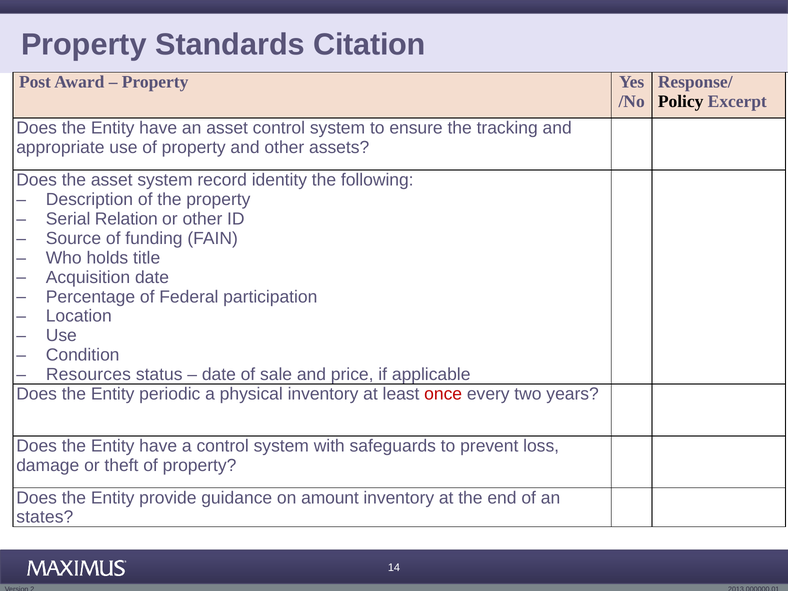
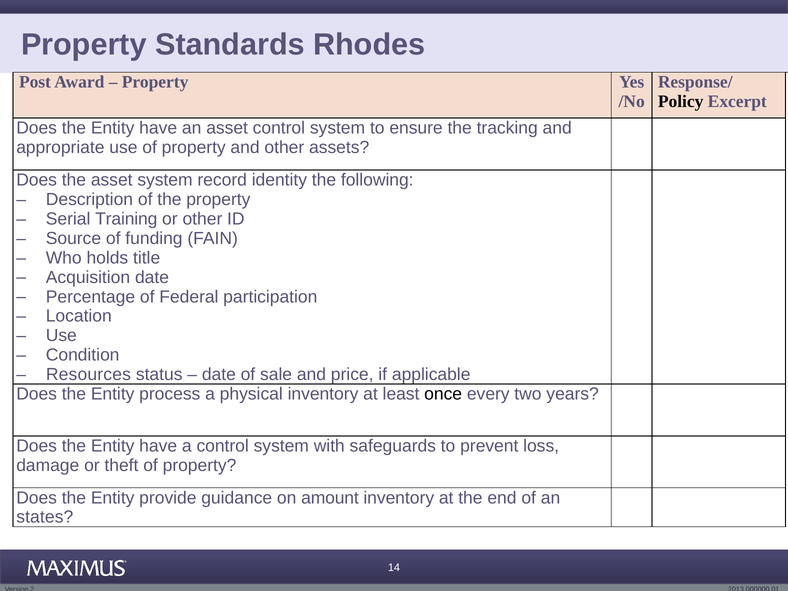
Citation: Citation -> Rhodes
Relation: Relation -> Training
periodic: periodic -> process
once colour: red -> black
